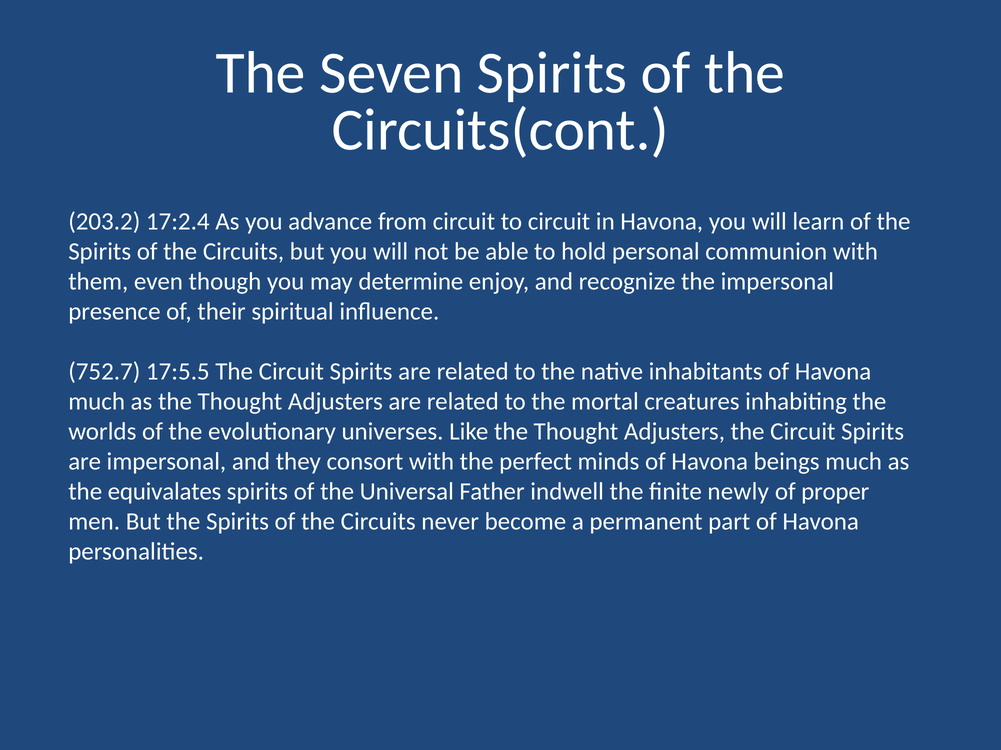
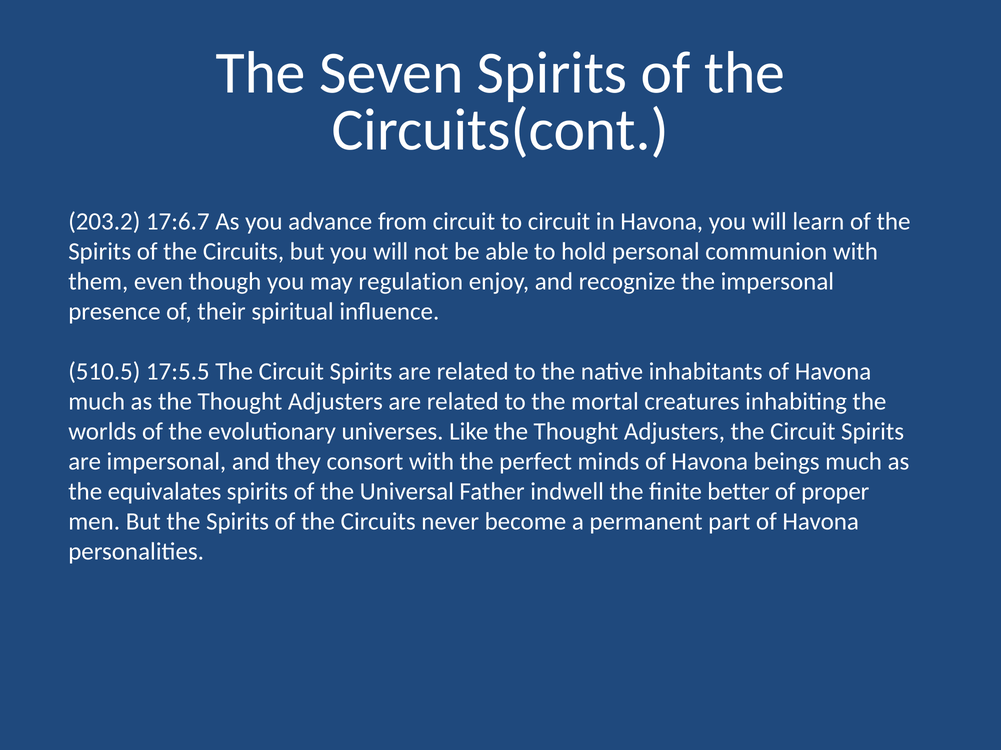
17:2.4: 17:2.4 -> 17:6.7
determine: determine -> regulation
752.7: 752.7 -> 510.5
newly: newly -> better
